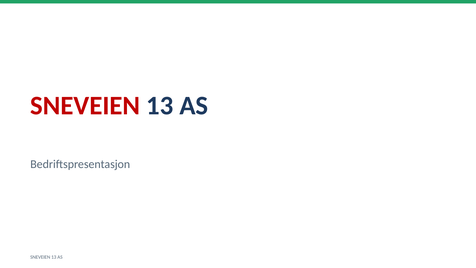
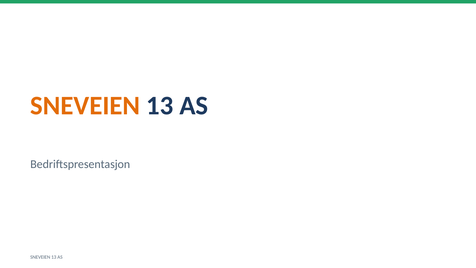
SNEVEIEN at (85, 106) colour: red -> orange
